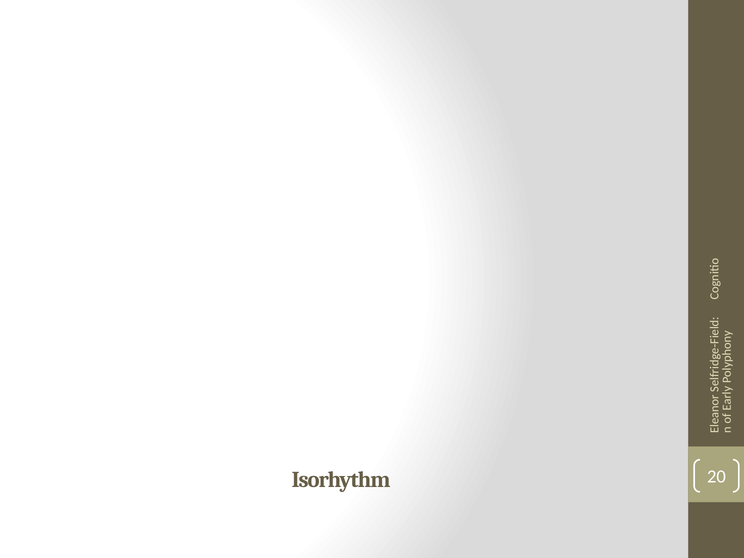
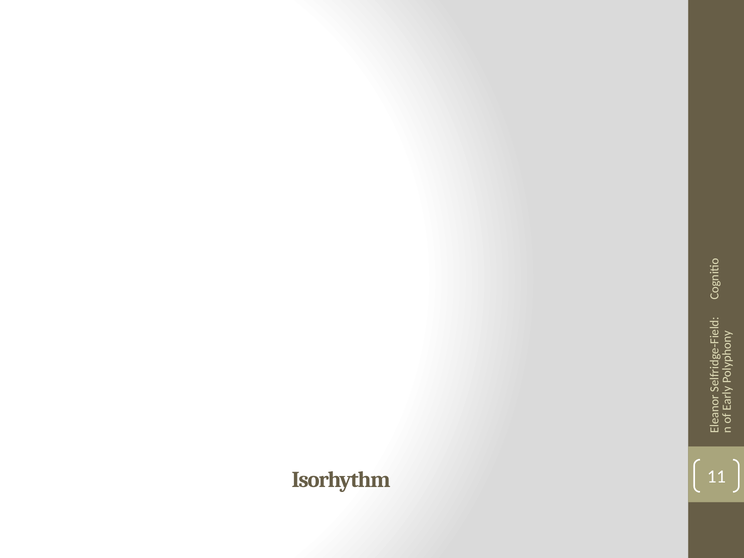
20: 20 -> 11
